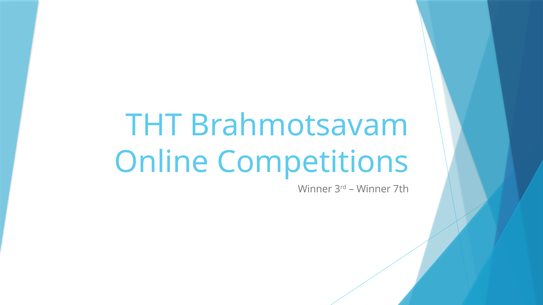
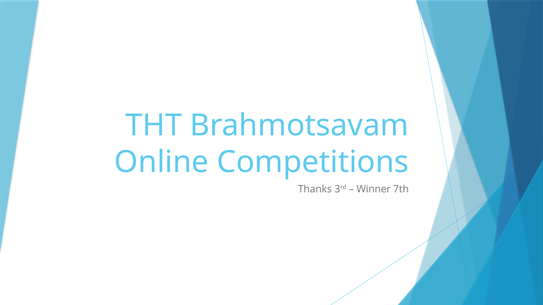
Winner at (315, 189): Winner -> Thanks
